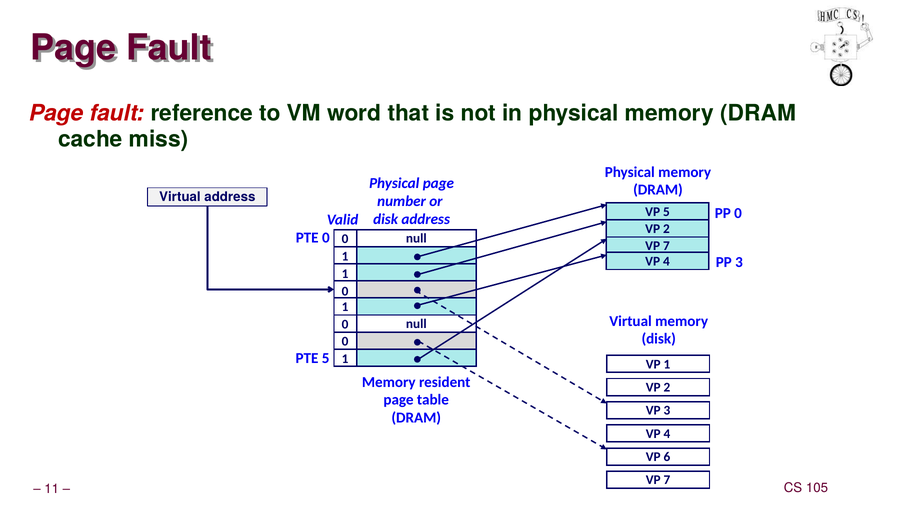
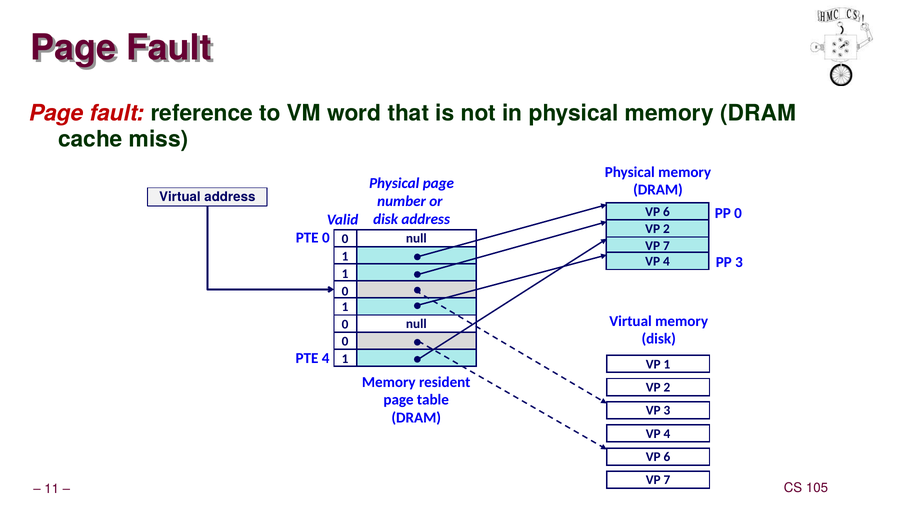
5 at (666, 211): 5 -> 6
PTE 5: 5 -> 4
